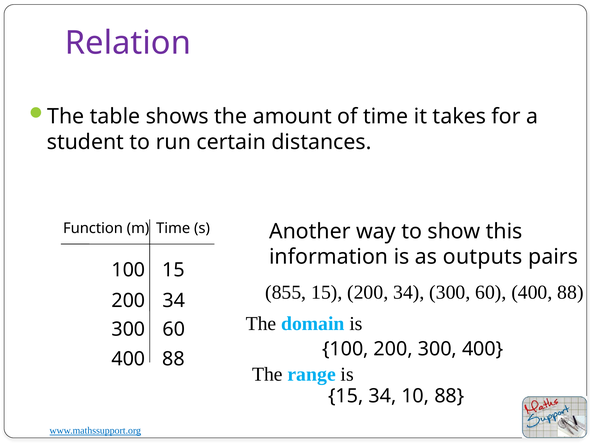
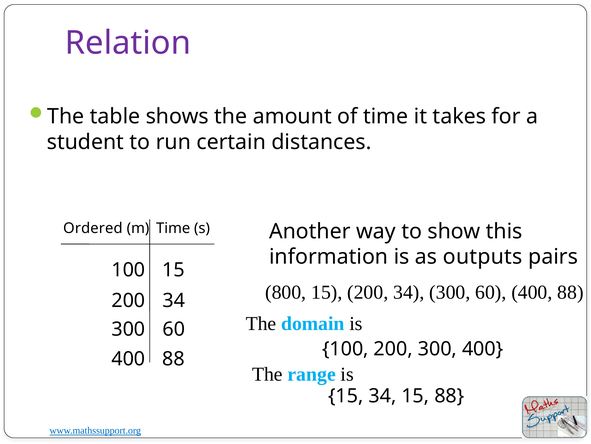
Function: Function -> Ordered
855: 855 -> 800
34 10: 10 -> 15
